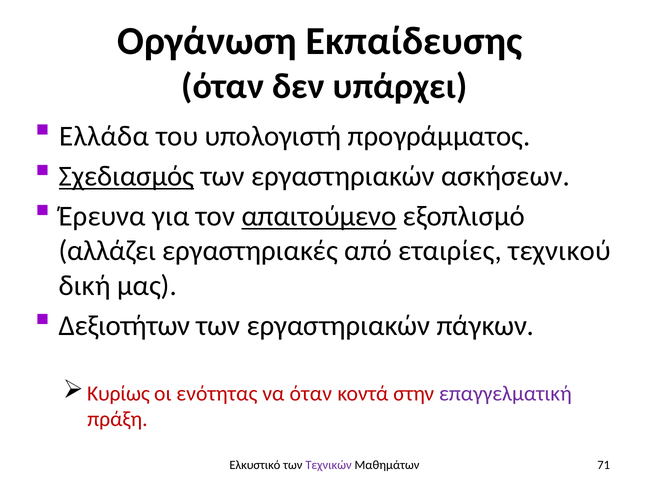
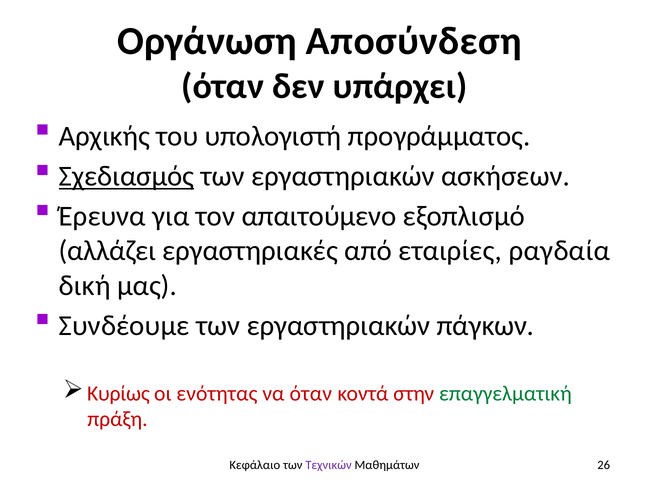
Εκπαίδευσης: Εκπαίδευσης -> Αποσύνδεση
Ελλάδα: Ελλάδα -> Αρχικής
απαιτούμενο underline: present -> none
τεχνικού: τεχνικού -> ραγδαία
Δεξιοτήτων: Δεξιοτήτων -> Συνδέουμε
επαγγελματική colour: purple -> green
Ελκυστικό: Ελκυστικό -> Κεφάλαιο
71: 71 -> 26
